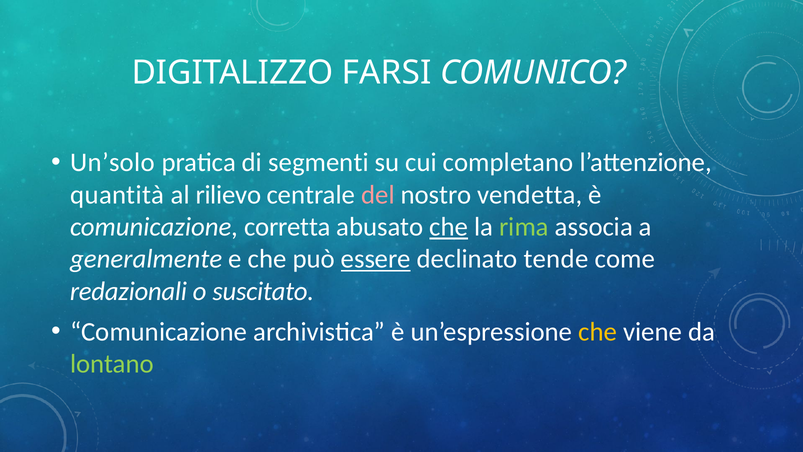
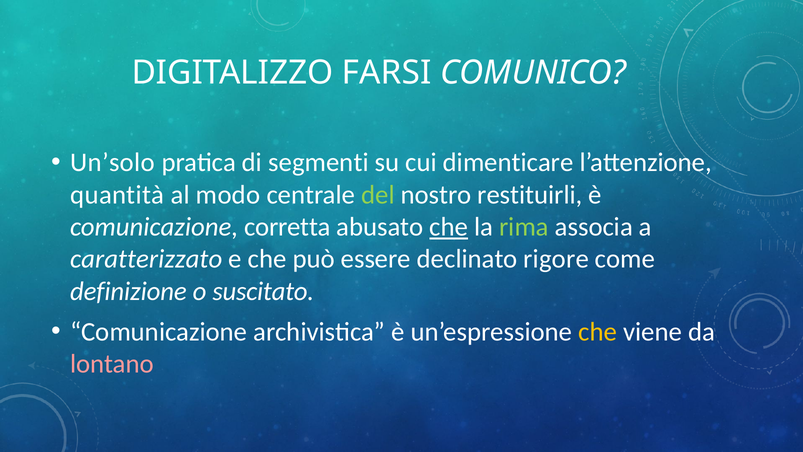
completano: completano -> dimenticare
rilievo: rilievo -> modo
del colour: pink -> light green
vendetta: vendetta -> restituirli
generalmente: generalmente -> caratterizzato
essere underline: present -> none
tende: tende -> rigore
redazionali: redazionali -> definizione
lontano colour: light green -> pink
